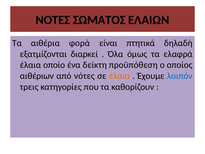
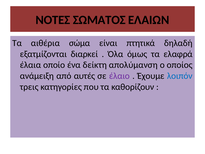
φορά: φορά -> σώμα
προϋπόθεση: προϋπόθεση -> απολύμανση
αιθέριων: αιθέριων -> ανάμειξη
νότες: νότες -> αυτές
έλαιο colour: orange -> purple
